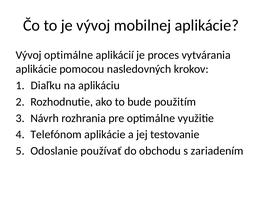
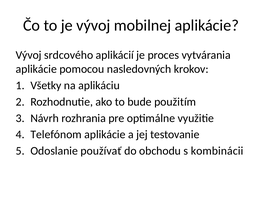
Vývoj optimálne: optimálne -> srdcového
Diaľku: Diaľku -> Všetky
zariadením: zariadením -> kombinácii
